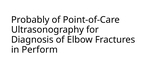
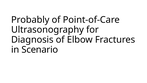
Perform: Perform -> Scenario
